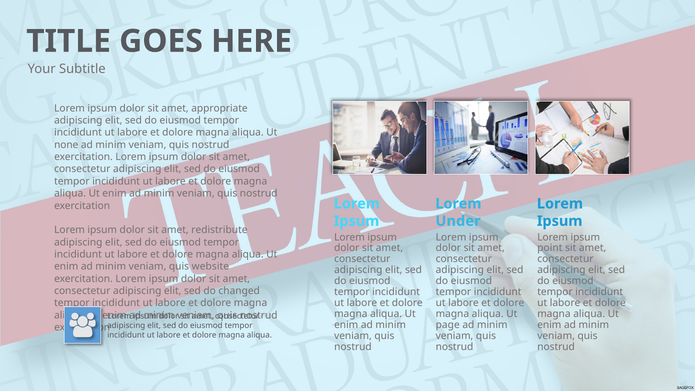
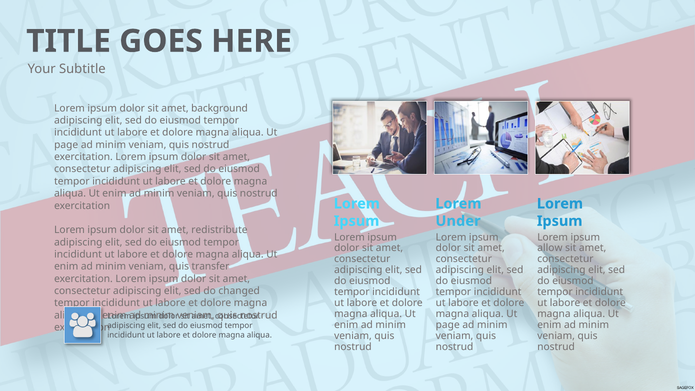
appropriate: appropriate -> background
none at (66, 145): none -> page
point: point -> allow
website: website -> transfer
